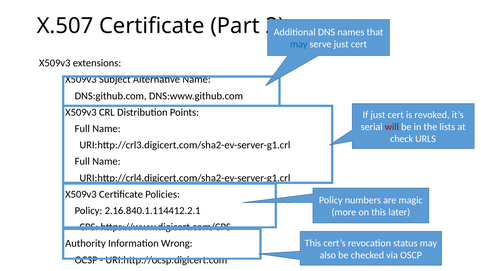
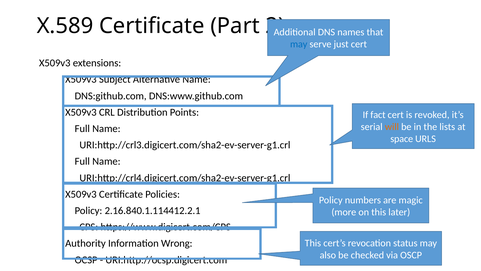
X.507: X.507 -> X.589
If just: just -> fact
will colour: red -> orange
check: check -> space
